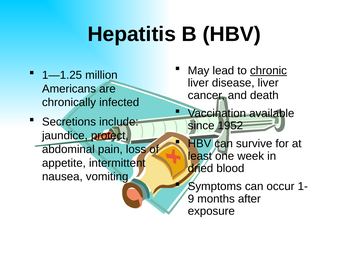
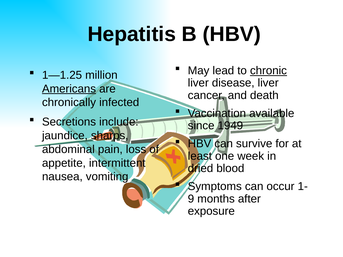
Americans underline: none -> present
1952: 1952 -> 1949
protect: protect -> sharps
